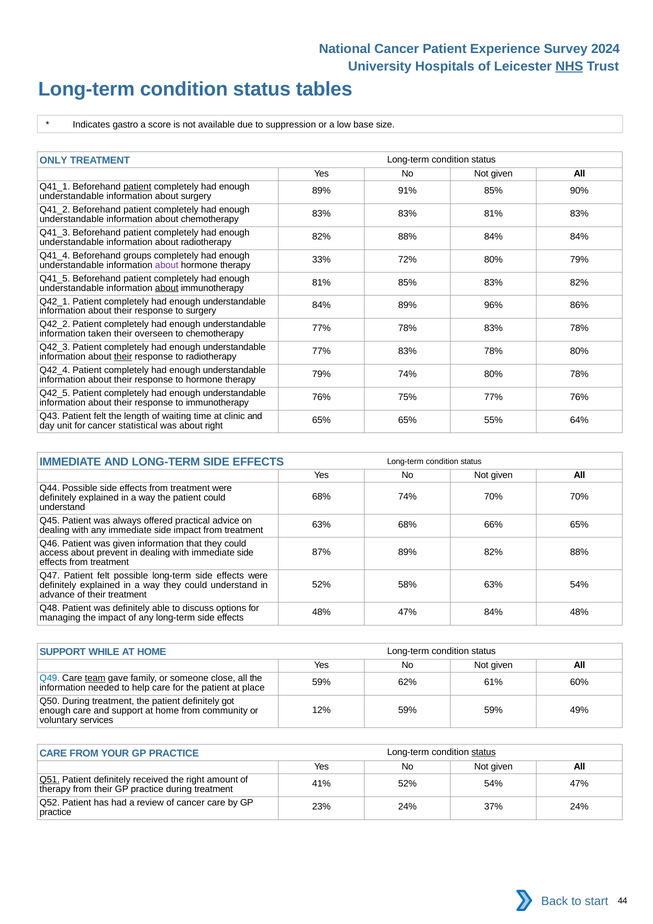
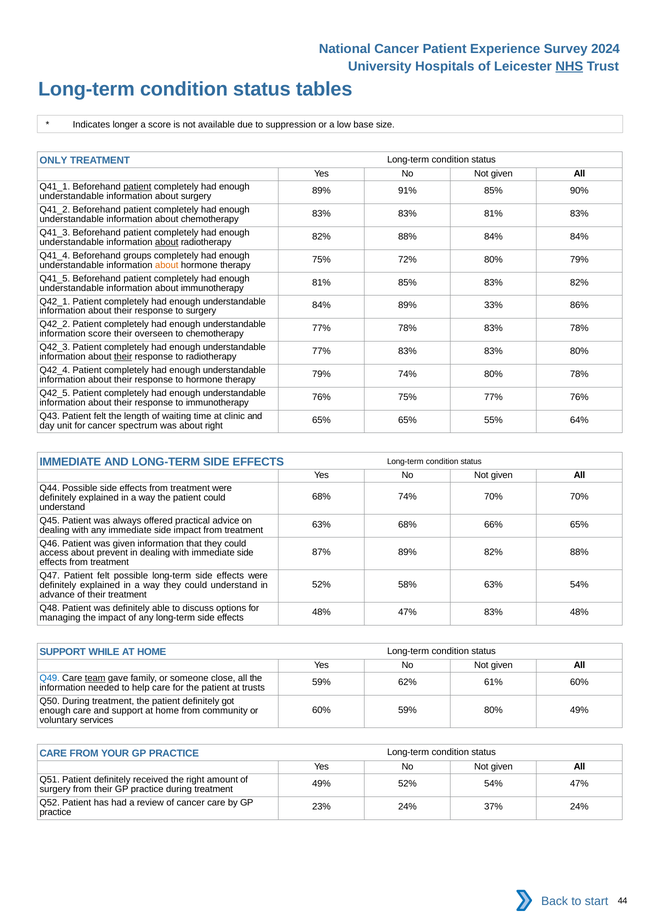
gastro: gastro -> longer
about at (167, 242) underline: none -> present
33% at (321, 260): 33% -> 75%
about at (167, 265) colour: purple -> orange
about at (167, 288) underline: present -> none
96%: 96% -> 33%
information taken: taken -> score
77% 83% 78%: 78% -> 83%
statistical: statistical -> spectrum
47% 84%: 84% -> 83%
place: place -> trusts
12% at (321, 710): 12% -> 60%
59% 59%: 59% -> 80%
status at (484, 752) underline: present -> none
Q51 underline: present -> none
41% at (321, 784): 41% -> 49%
therapy at (55, 789): therapy -> surgery
